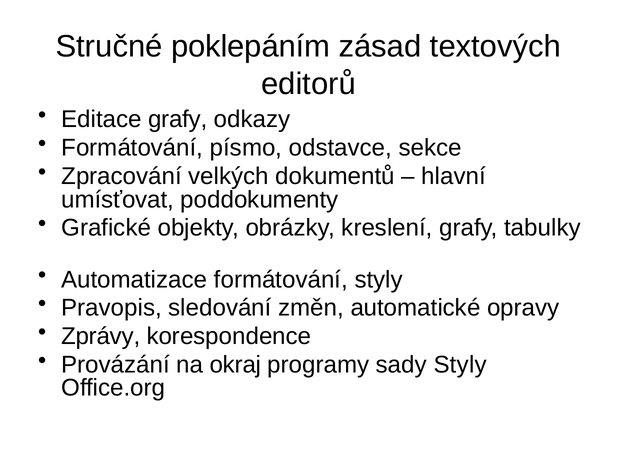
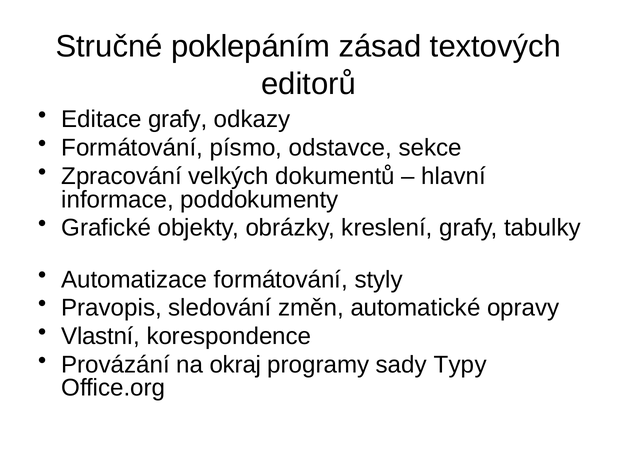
umísťovat: umísťovat -> informace
Zprávy: Zprávy -> Vlastní
sady Styly: Styly -> Typy
